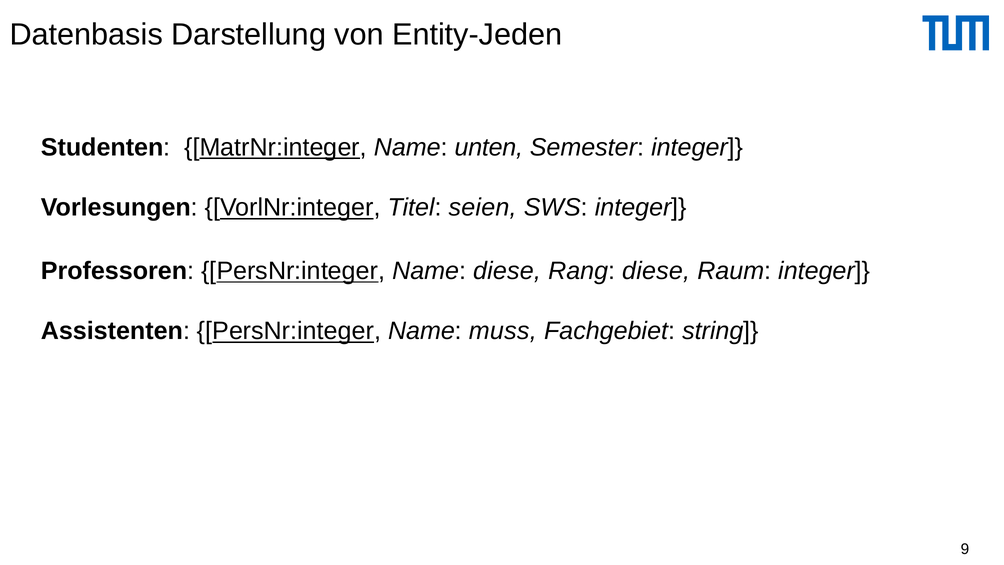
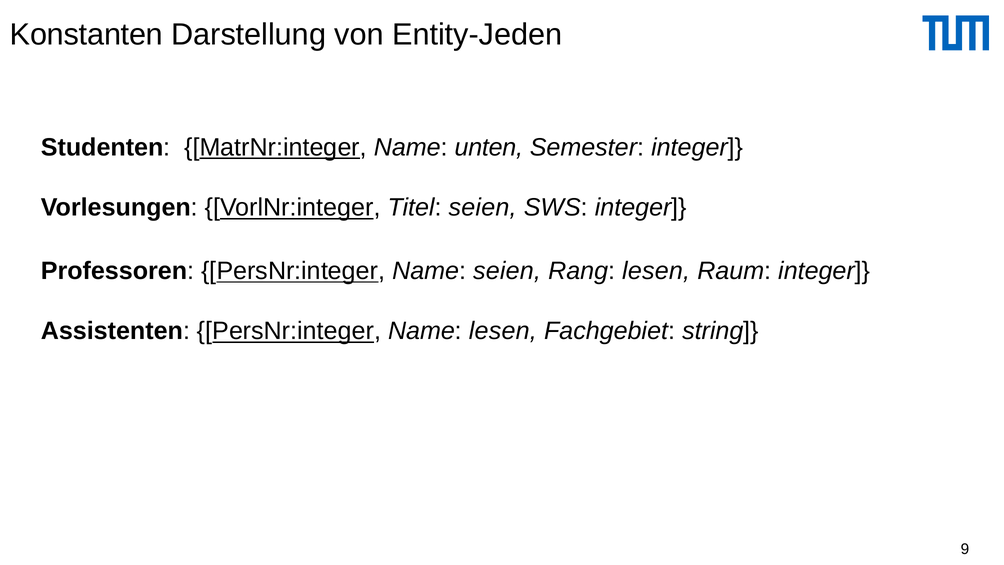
Datenbasis: Datenbasis -> Konstanten
Name diese: diese -> seien
Rang diese: diese -> lesen
Name muss: muss -> lesen
